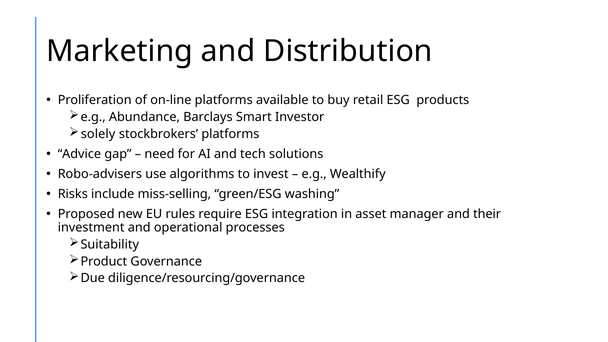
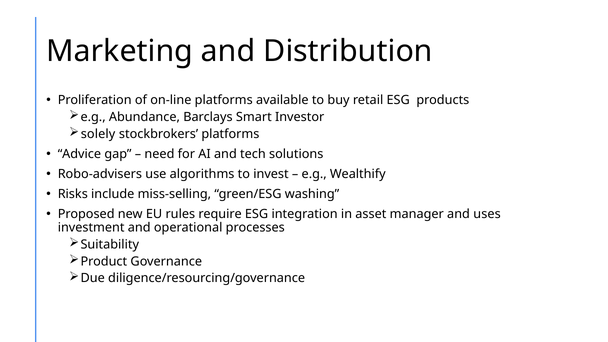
their: their -> uses
